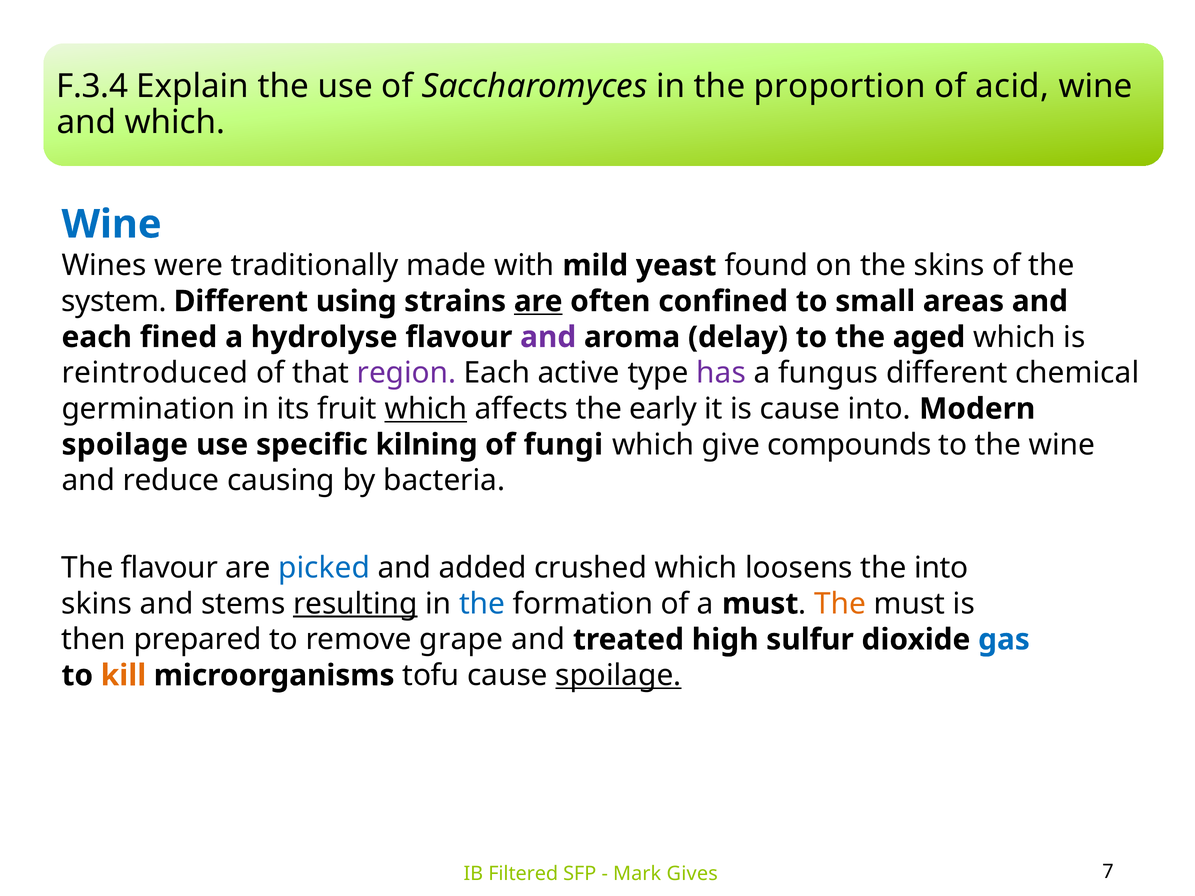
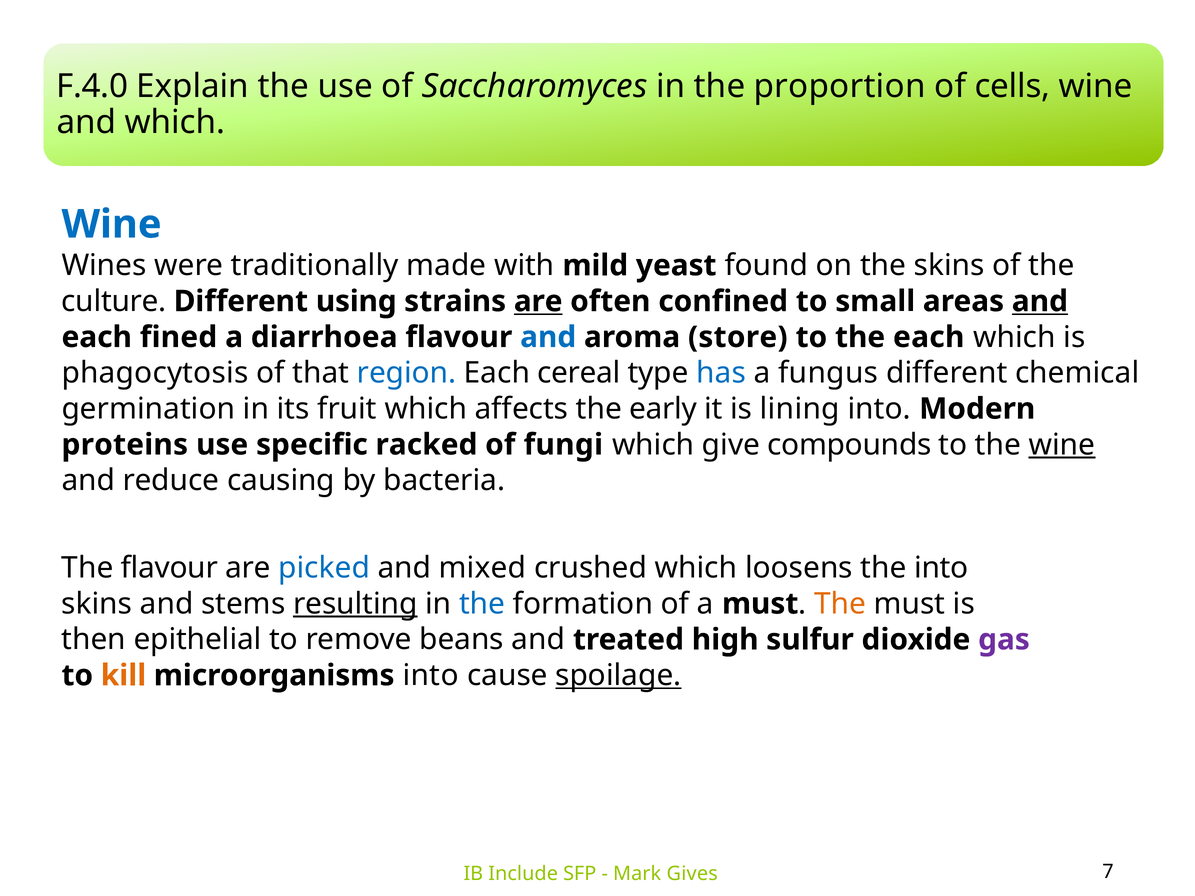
F.3.4: F.3.4 -> F.4.0
acid: acid -> cells
system: system -> culture
and at (1040, 301) underline: none -> present
hydrolyse: hydrolyse -> diarrhoea
and at (548, 337) colour: purple -> blue
delay: delay -> store
the aged: aged -> each
reintroduced: reintroduced -> phagocytosis
region colour: purple -> blue
active: active -> cereal
has colour: purple -> blue
which at (426, 409) underline: present -> none
is cause: cause -> lining
spoilage at (125, 445): spoilage -> proteins
kilning: kilning -> racked
wine at (1062, 445) underline: none -> present
added: added -> mixed
prepared: prepared -> epithelial
grape: grape -> beans
gas colour: blue -> purple
microorganisms tofu: tofu -> into
Filtered: Filtered -> Include
